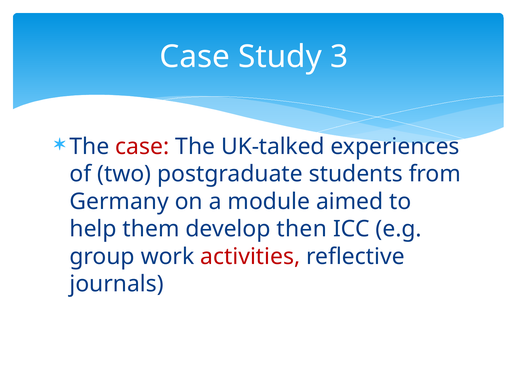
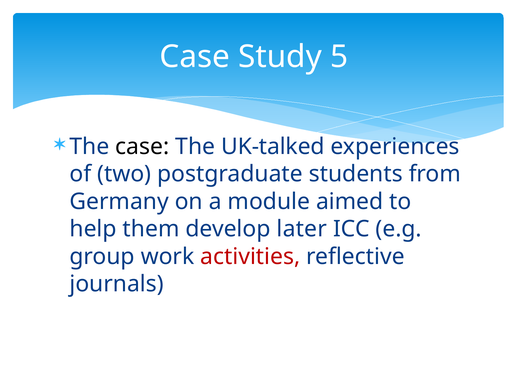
3: 3 -> 5
case at (142, 146) colour: red -> black
then: then -> later
